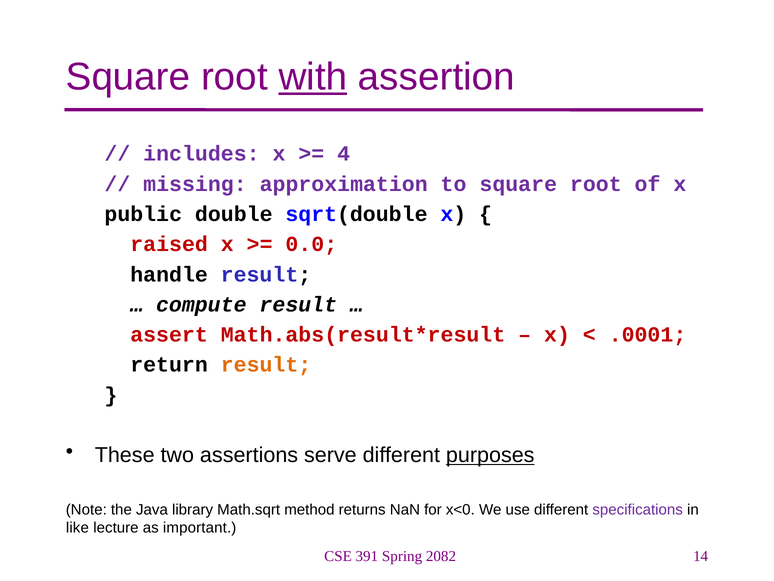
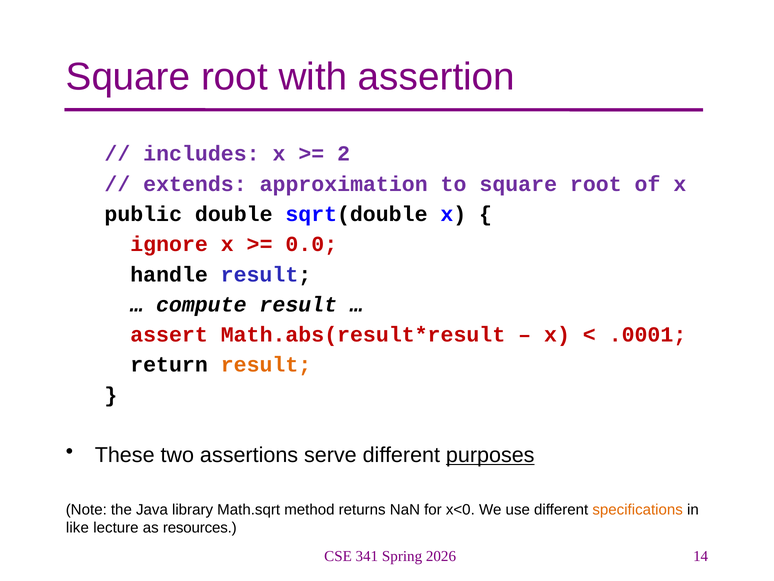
with underline: present -> none
4: 4 -> 2
missing: missing -> extends
raised: raised -> ignore
specifications colour: purple -> orange
important: important -> resources
391: 391 -> 341
2082: 2082 -> 2026
